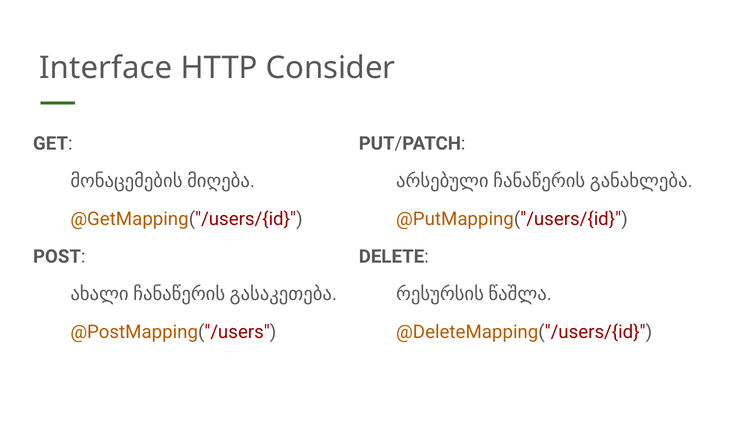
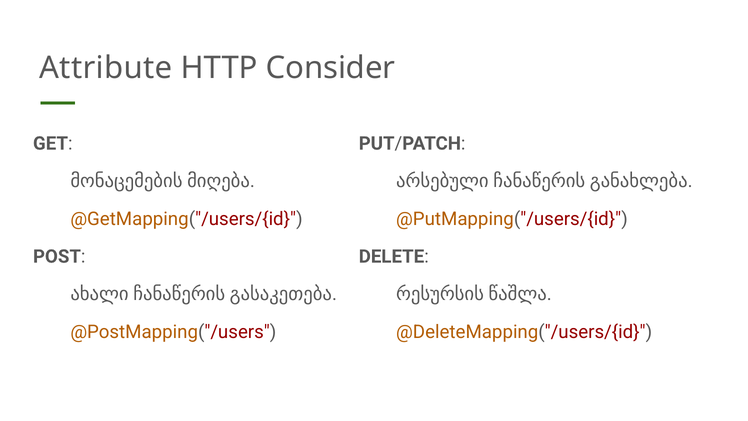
Interface: Interface -> Attribute
